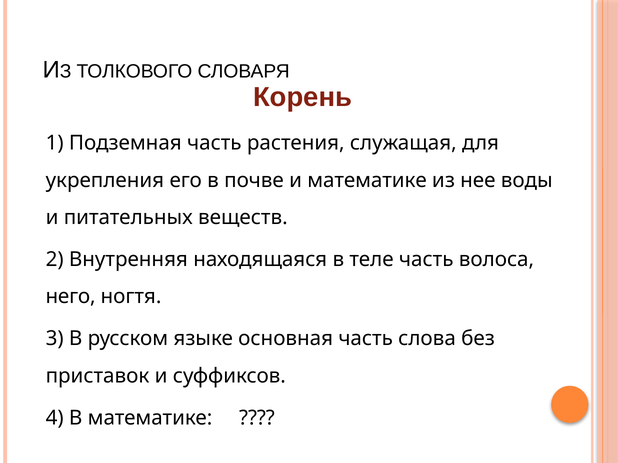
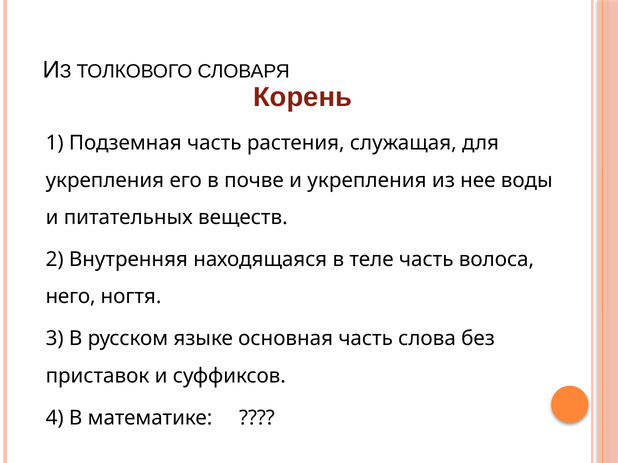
и математике: математике -> укрепления
